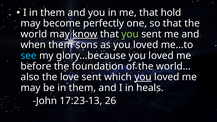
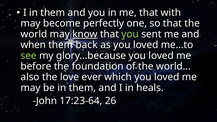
hold: hold -> with
sons: sons -> back
see colour: light blue -> light green
love sent: sent -> ever
you at (143, 77) underline: present -> none
17:23-13: 17:23-13 -> 17:23-64
